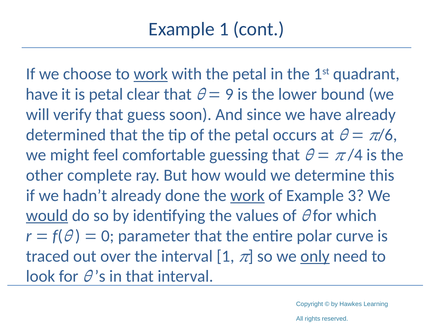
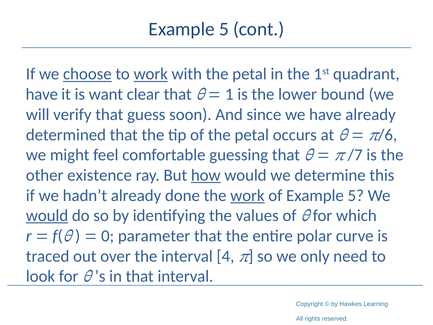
1 at (224, 29): 1 -> 5
choose underline: none -> present
is petal: petal -> want
9: 9 -> 1
/4: /4 -> /7
complete: complete -> existence
how underline: none -> present
of Example 3: 3 -> 5
interval 1: 1 -> 4
only underline: present -> none
